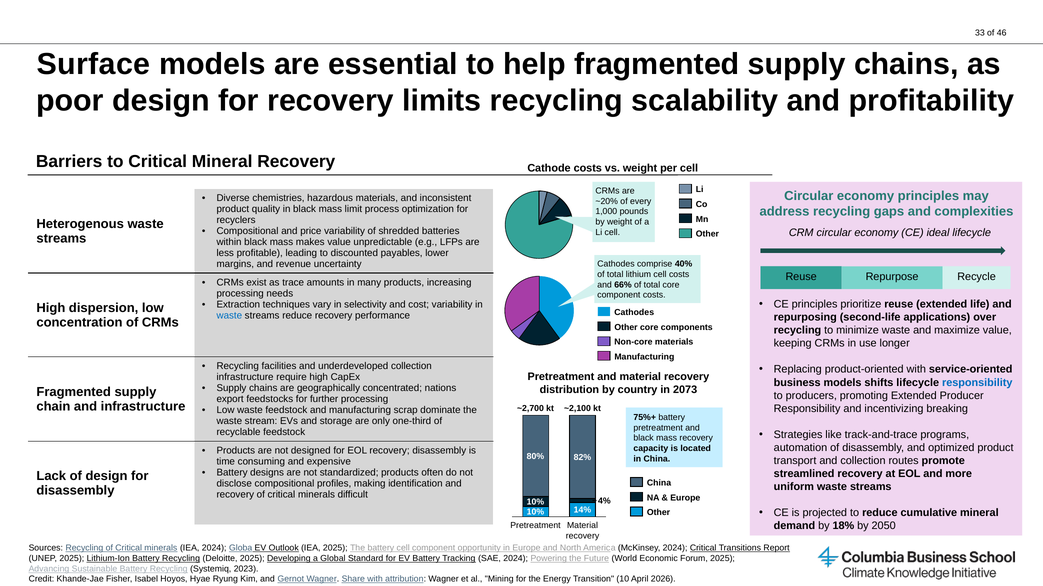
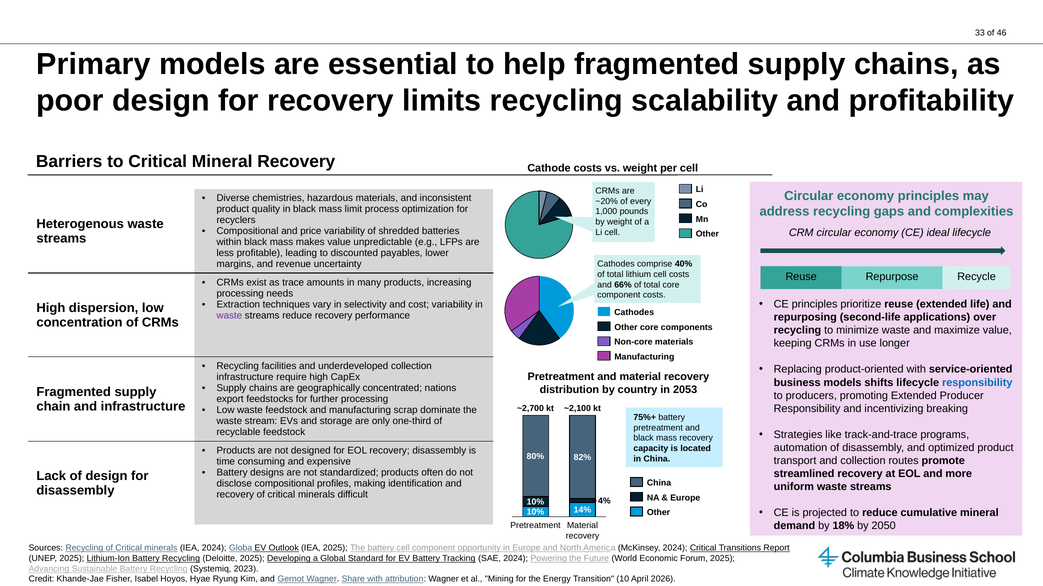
Surface: Surface -> Primary
waste at (229, 316) colour: blue -> purple
2073: 2073 -> 2053
